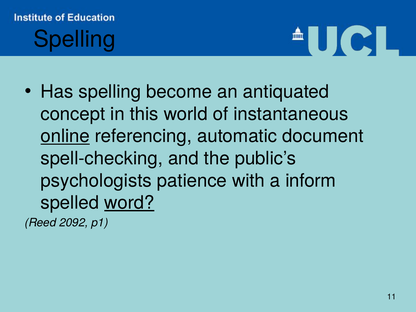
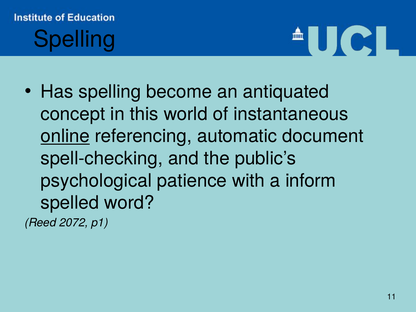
psychologists: psychologists -> psychological
word underline: present -> none
2092: 2092 -> 2072
